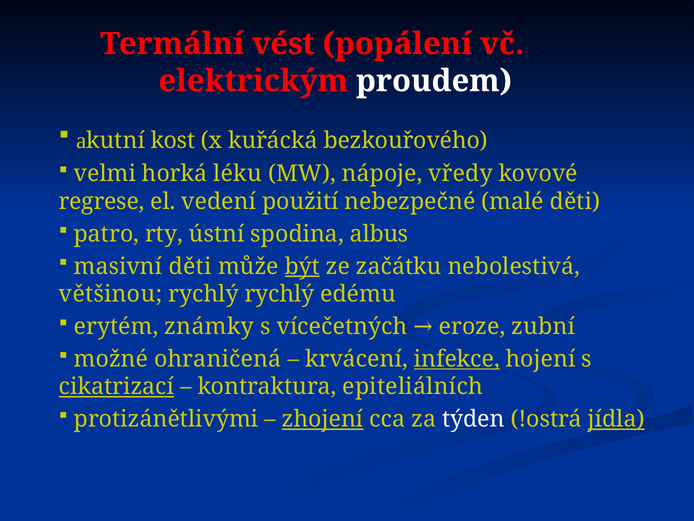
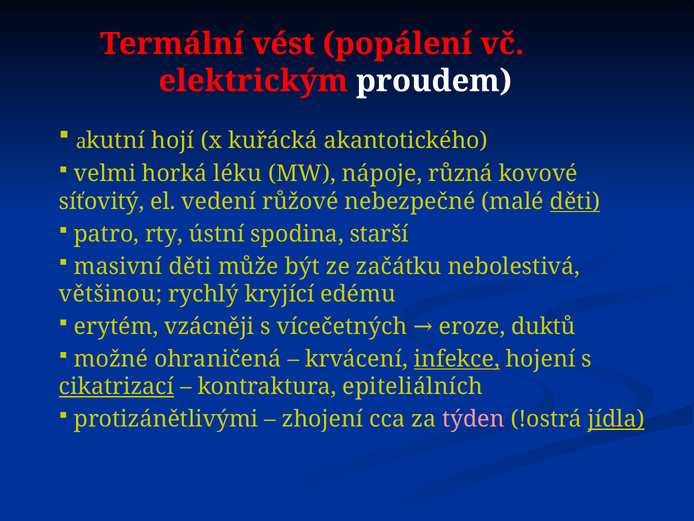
kost: kost -> hojí
bezkouřového: bezkouřového -> akantotického
vředy: vředy -> různá
regrese: regrese -> síťovitý
použití: použití -> růžové
děti at (575, 201) underline: none -> present
albus: albus -> starší
být underline: present -> none
rychlý rychlý: rychlý -> kryjící
známky: známky -> vzácněji
zubní: zubní -> duktů
zhojení underline: present -> none
týden colour: white -> pink
